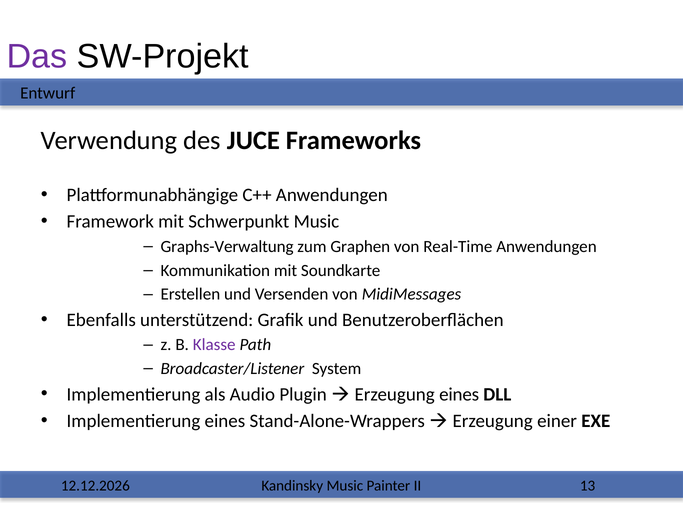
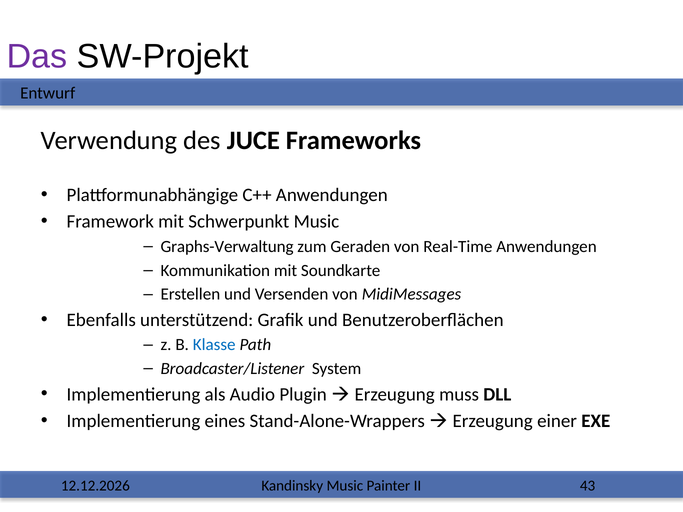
Graphen: Graphen -> Geraden
Klasse colour: purple -> blue
Erzeugung eines: eines -> muss
13: 13 -> 43
